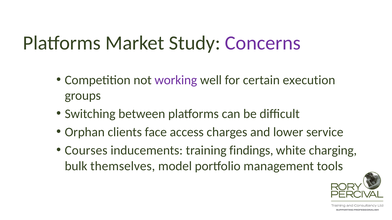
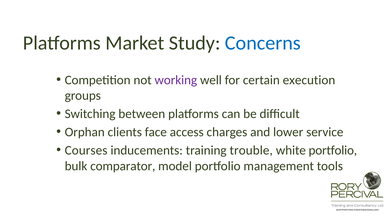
Concerns colour: purple -> blue
findings: findings -> trouble
white charging: charging -> portfolio
themselves: themselves -> comparator
